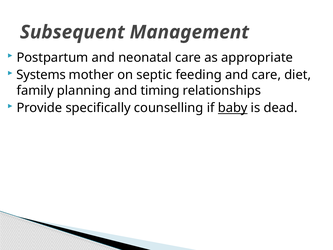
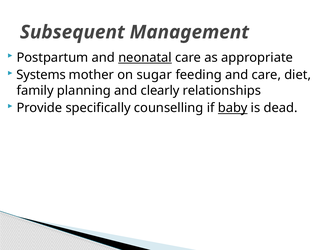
neonatal underline: none -> present
septic: septic -> sugar
timing: timing -> clearly
